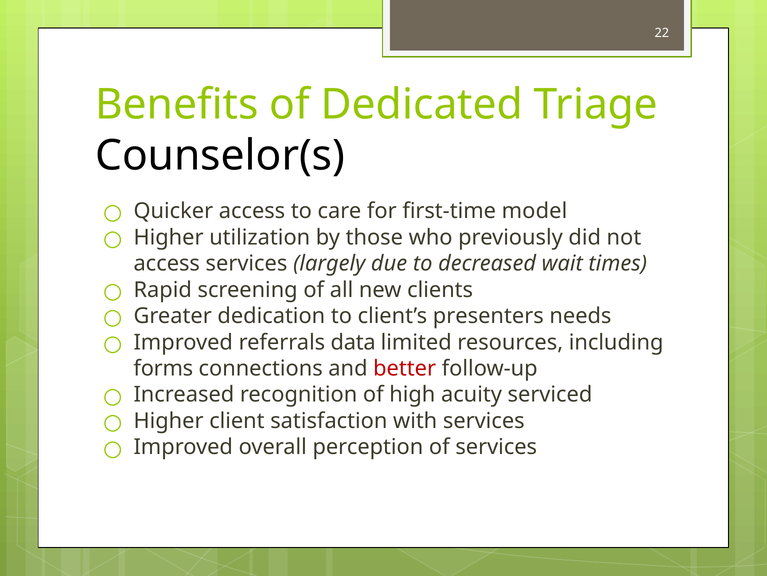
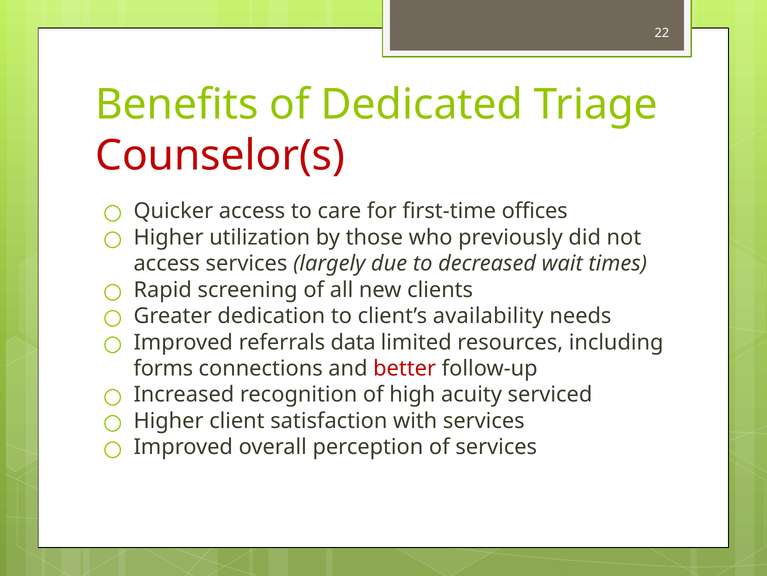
Counselor(s colour: black -> red
model: model -> offices
presenters: presenters -> availability
